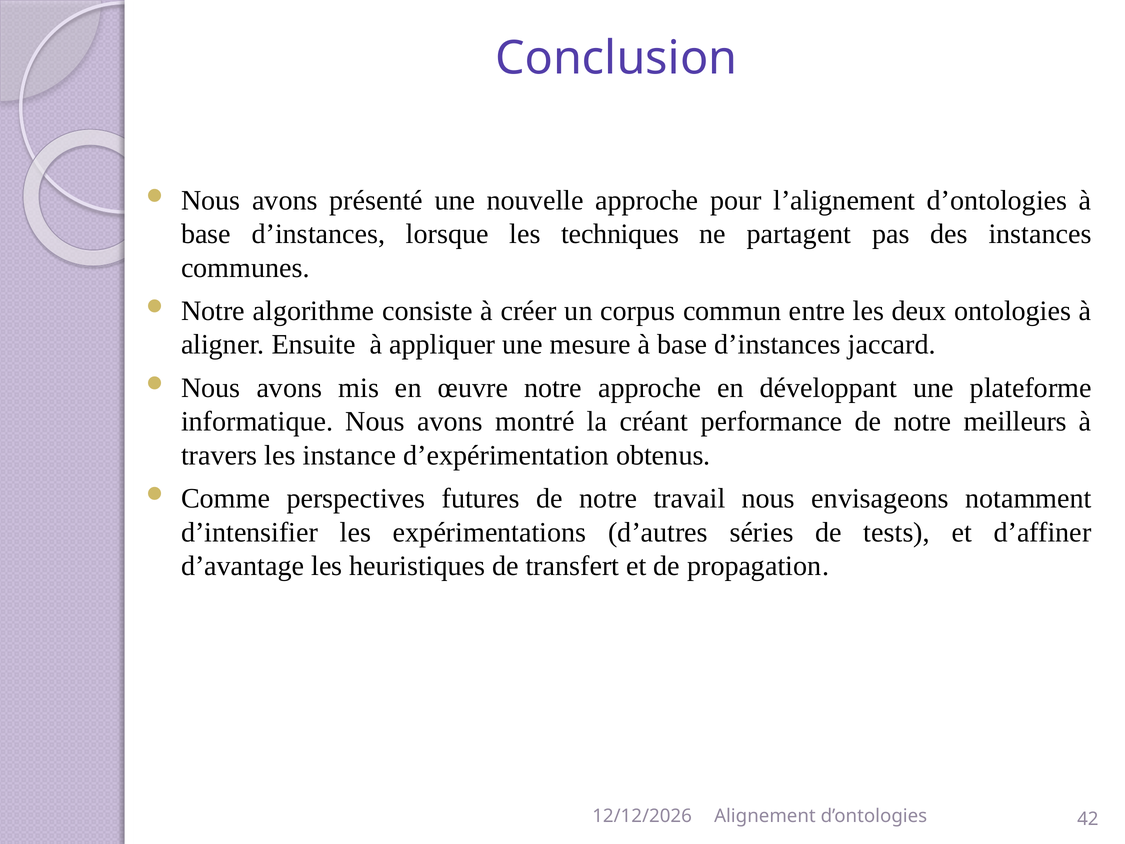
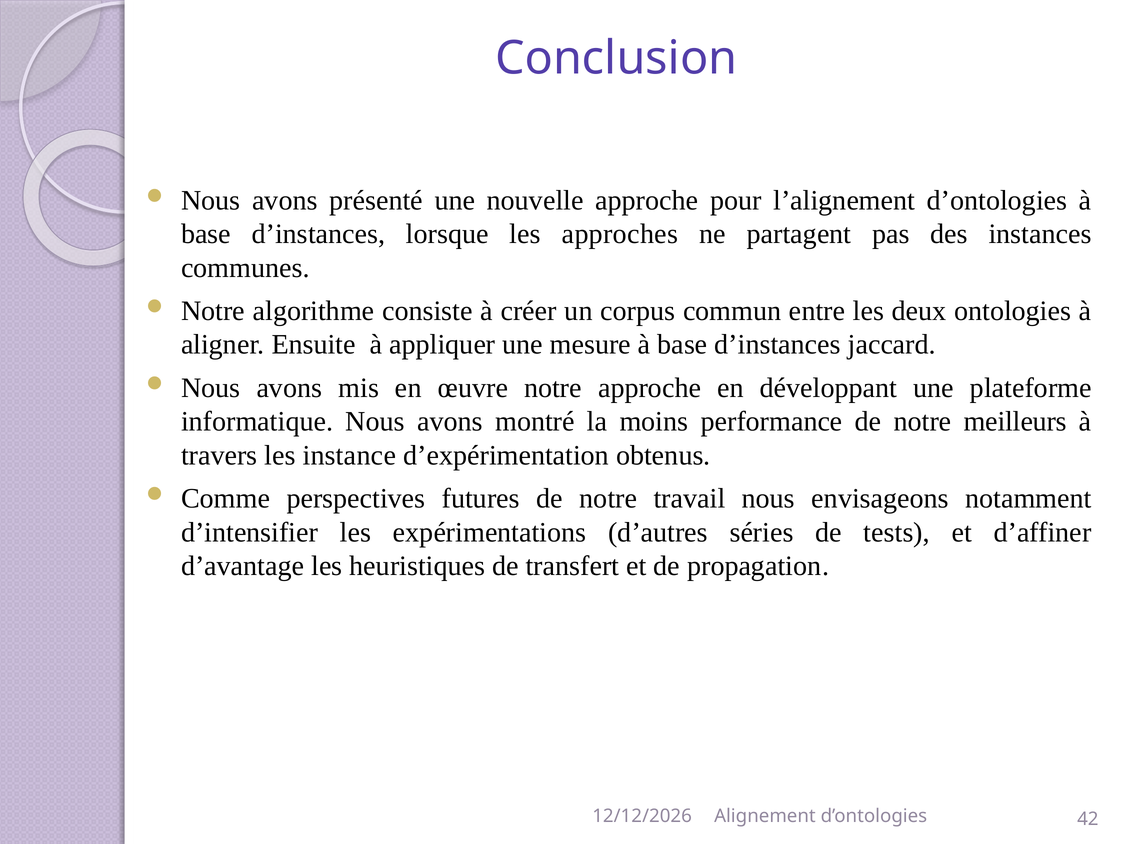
techniques: techniques -> approches
créant: créant -> moins
